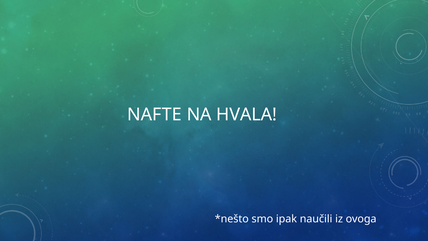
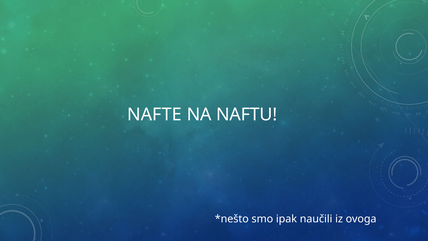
HVALA: HVALA -> NAFTU
